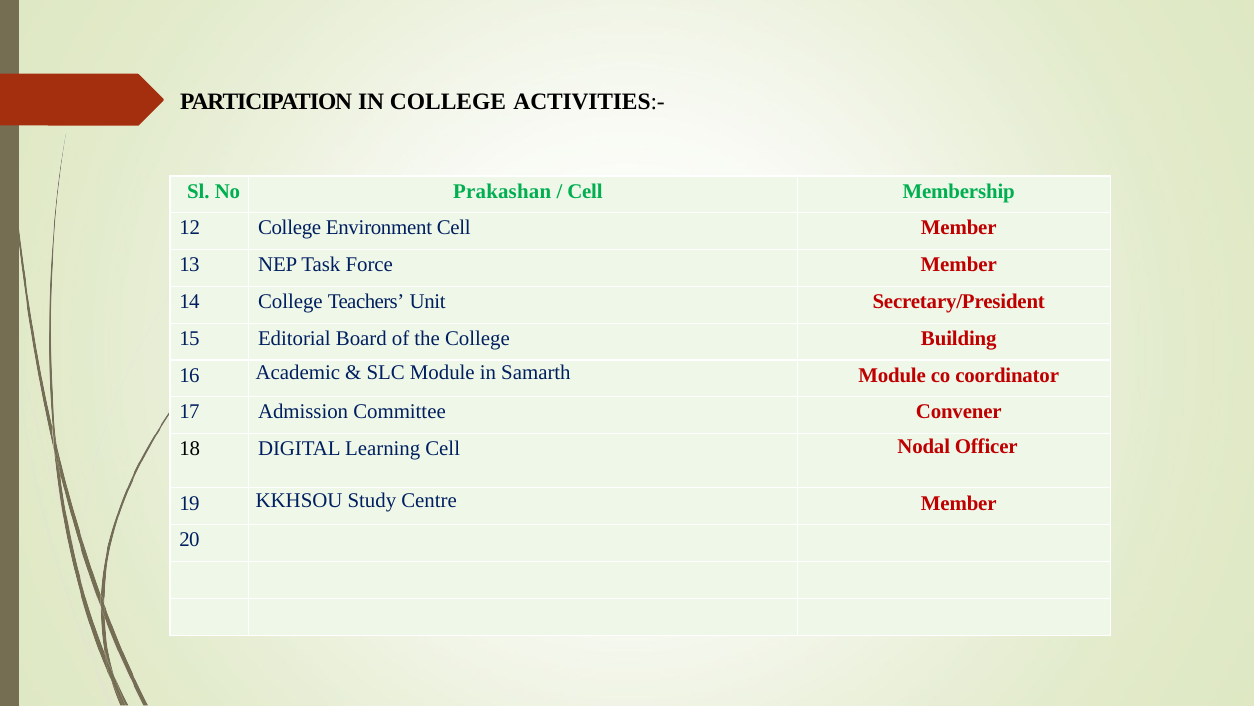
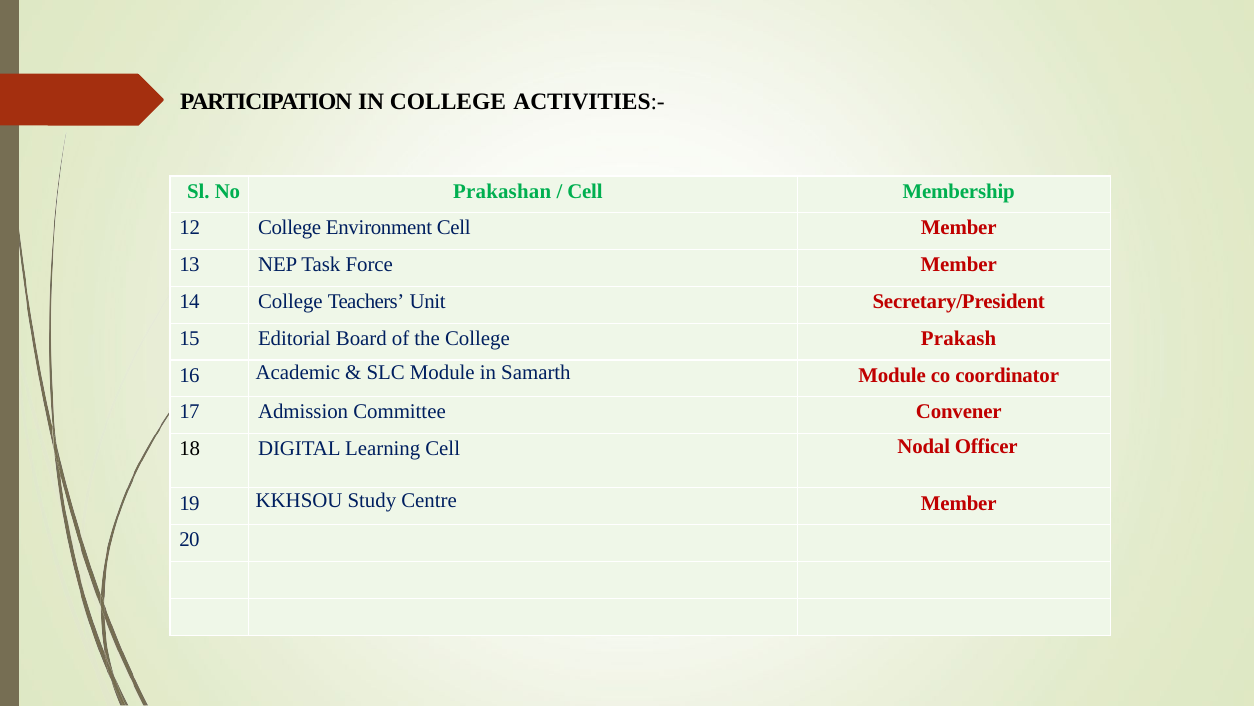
Building: Building -> Prakash
